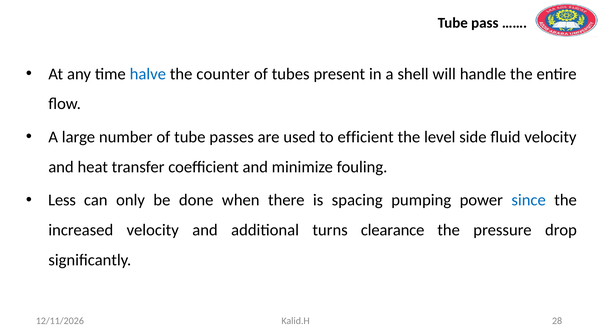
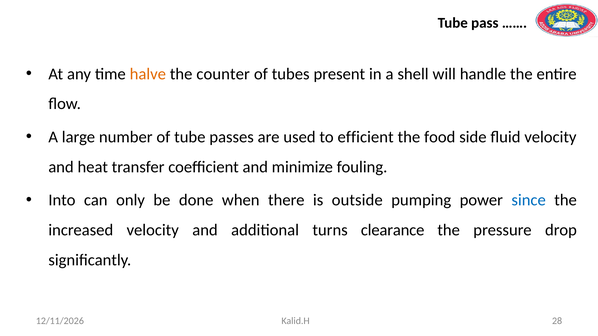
halve colour: blue -> orange
level: level -> food
Less: Less -> Into
spacing: spacing -> outside
